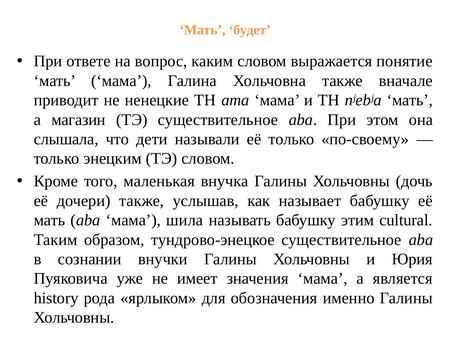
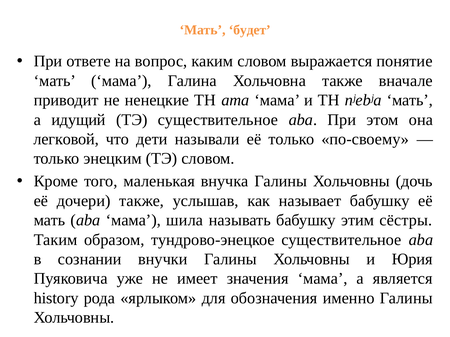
магазин: магазин -> идущий
слышала: слышала -> легковой
cultural: cultural -> сёстры
